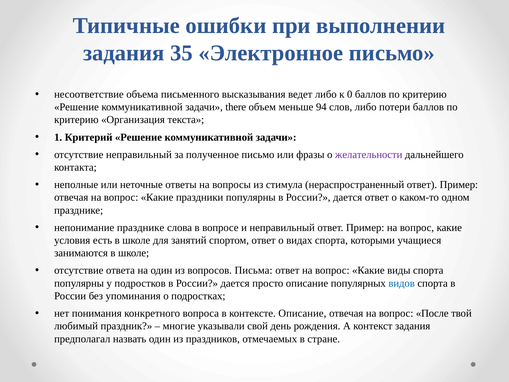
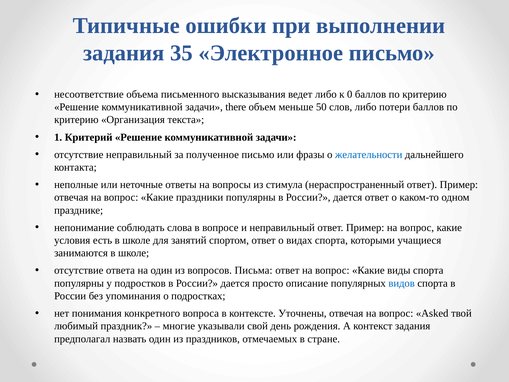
94: 94 -> 50
желательности colour: purple -> blue
непонимание празднике: празднике -> соблюдать
контексте Описание: Описание -> Уточнены
После: После -> Asked
